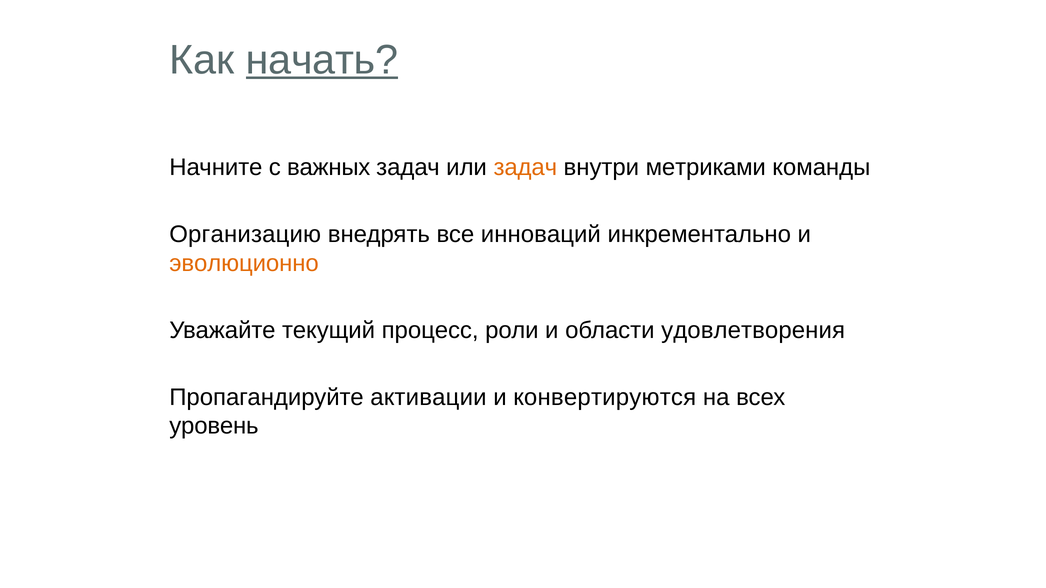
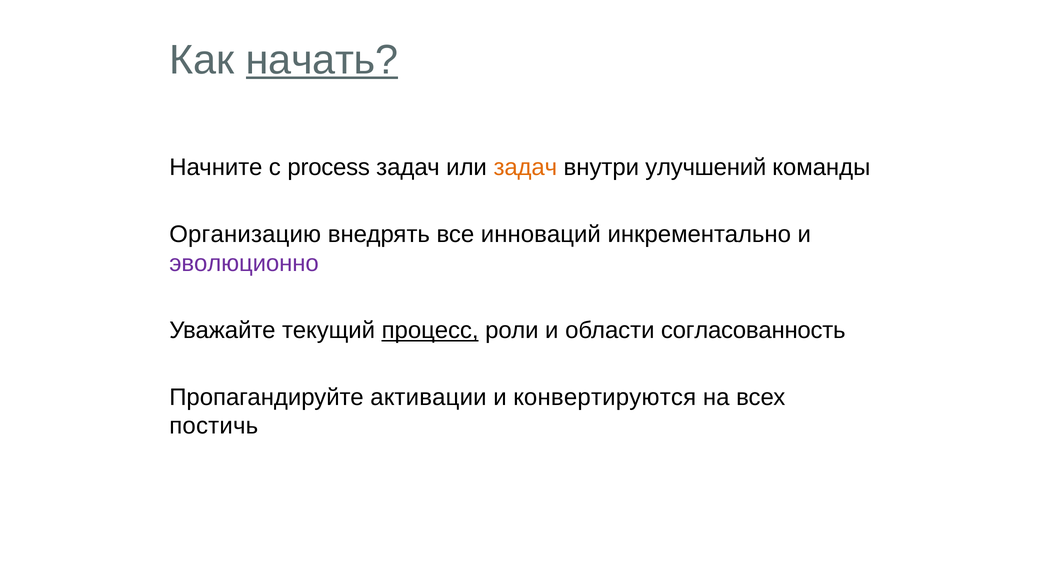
важных: важных -> process
метриками: метриками -> улучшений
эволюционно colour: orange -> purple
процесс underline: none -> present
удовлетворения: удовлетворения -> согласованность
уровень: уровень -> постичь
